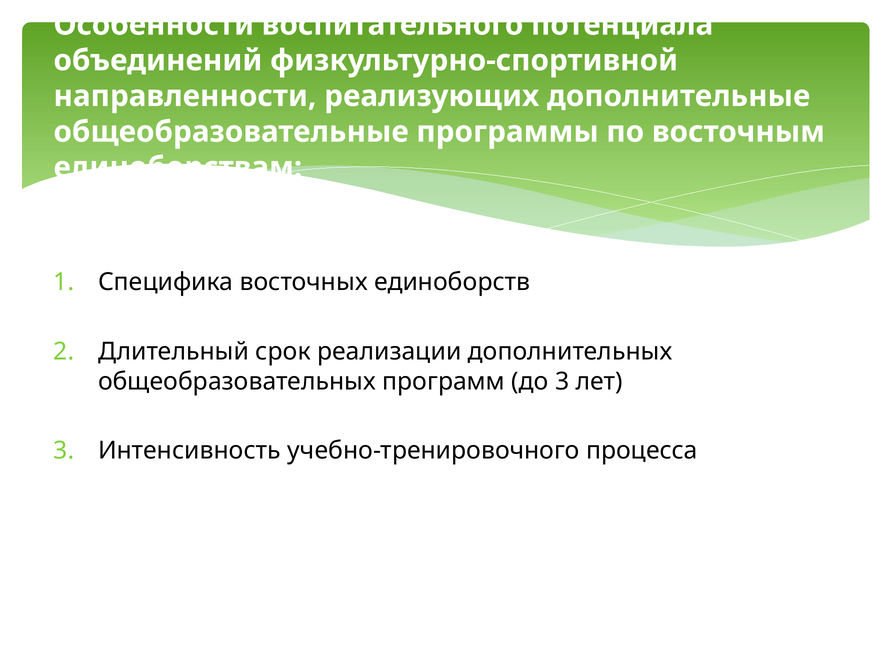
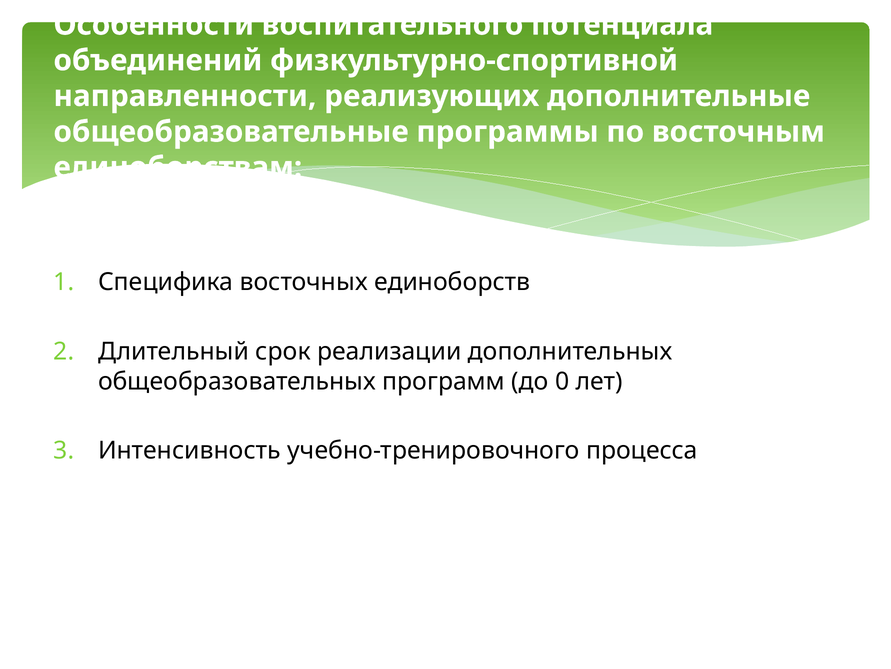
до 3: 3 -> 0
